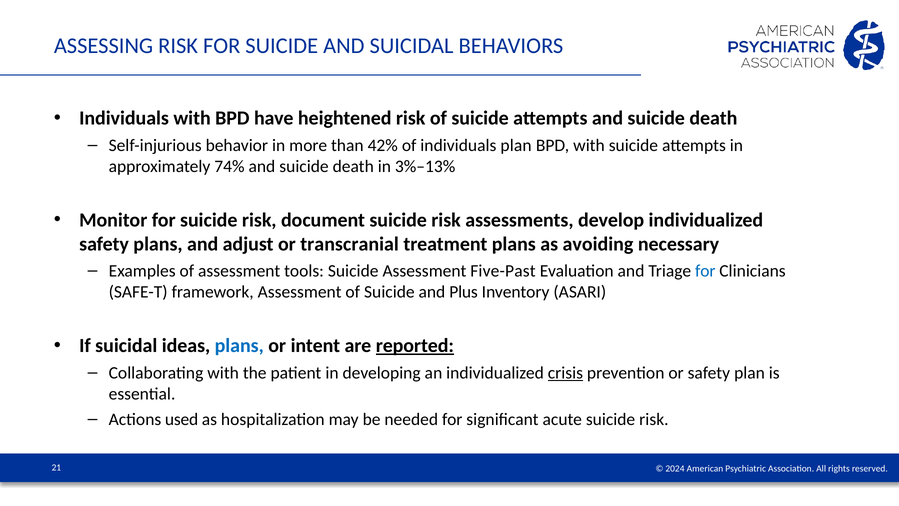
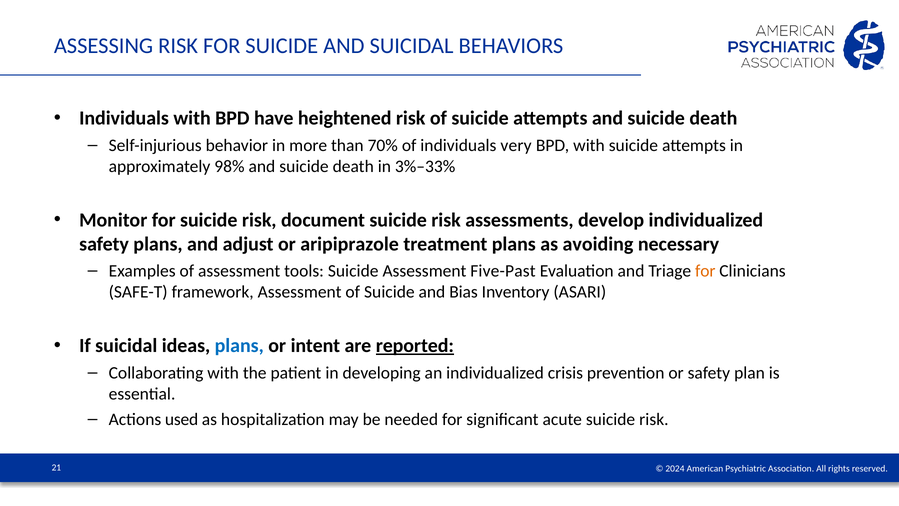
42%: 42% -> 70%
individuals plan: plan -> very
74%: 74% -> 98%
3%–13%: 3%–13% -> 3%–33%
transcranial: transcranial -> aripiprazole
for at (705, 271) colour: blue -> orange
Plus: Plus -> Bias
crisis underline: present -> none
